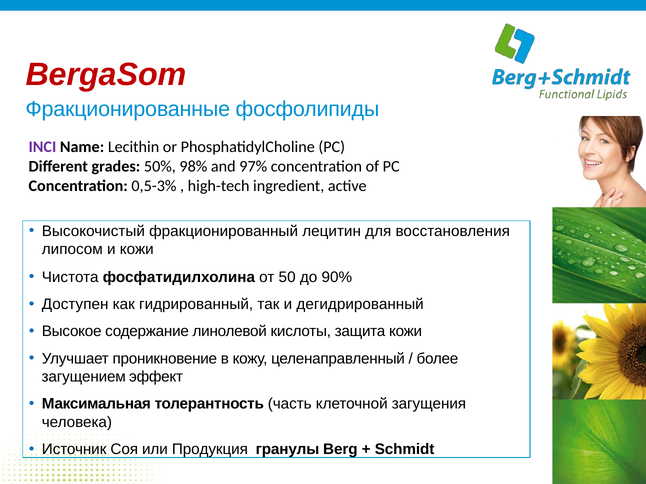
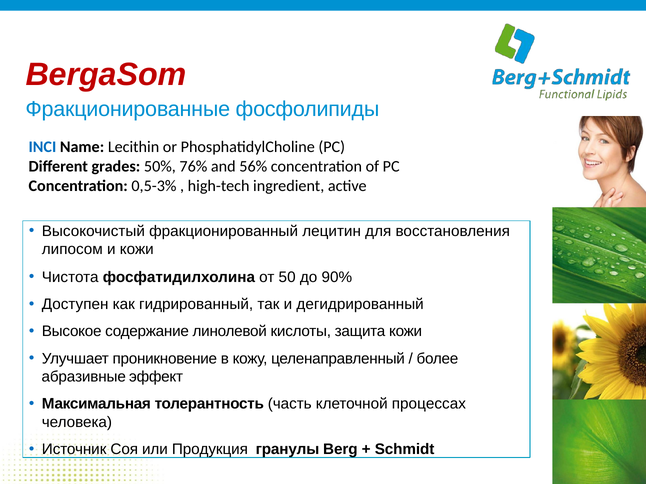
INCI colour: purple -> blue
98%: 98% -> 76%
97%: 97% -> 56%
загущением: загущением -> абразивные
загущения: загущения -> процессах
